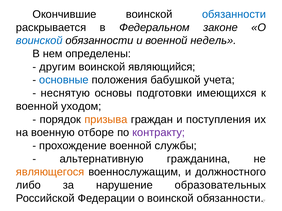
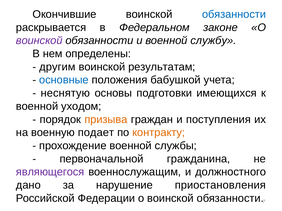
воинской at (39, 41) colour: blue -> purple
недель: недель -> службу
являющийся: являющийся -> результатам
отборе: отборе -> подает
контракту colour: purple -> orange
альтернативную: альтернативную -> первоначальной
являющегося colour: orange -> purple
либо: либо -> дано
образовательных: образовательных -> приостановления
